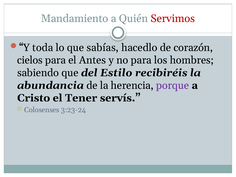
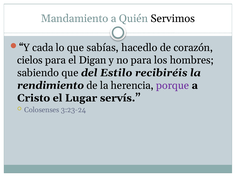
Servimos colour: red -> black
toda: toda -> cada
Antes: Antes -> Digan
abundancia: abundancia -> rendimiento
Tener: Tener -> Lugar
